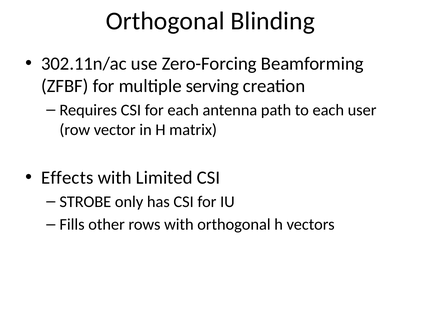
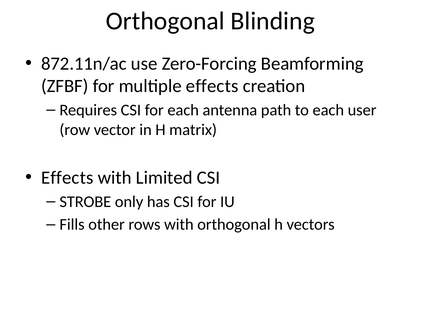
302.11n/ac: 302.11n/ac -> 872.11n/ac
multiple serving: serving -> effects
